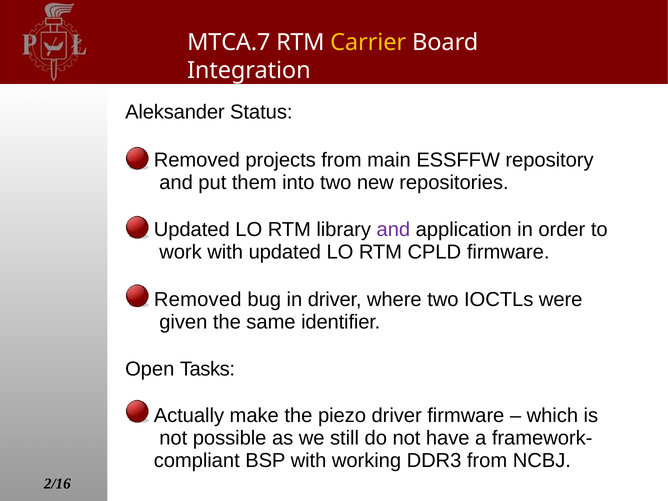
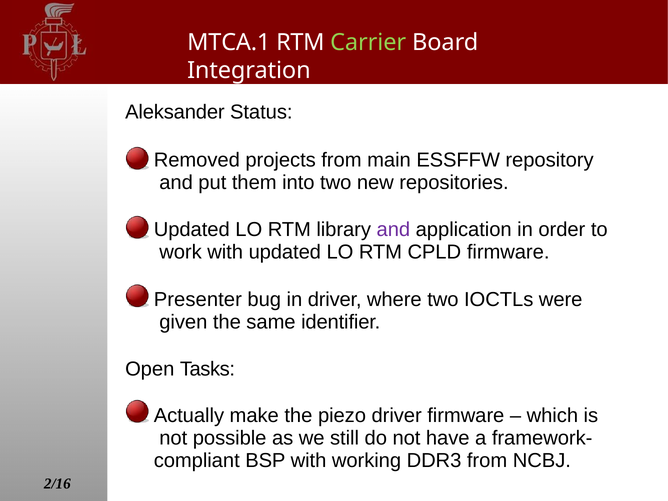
MTCA.7: MTCA.7 -> MTCA.1
Carrier colour: yellow -> light green
Removed at (198, 300): Removed -> Presenter
